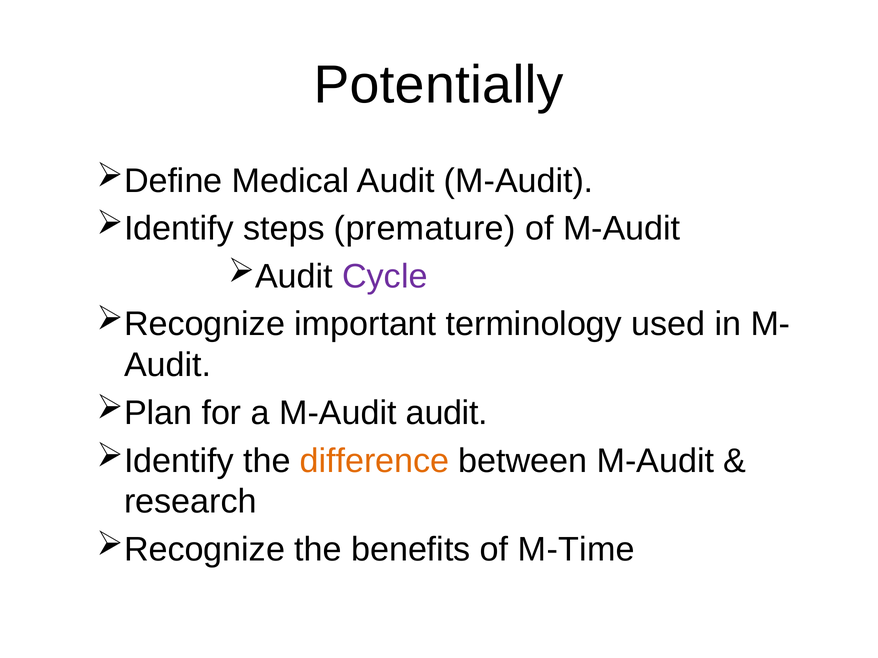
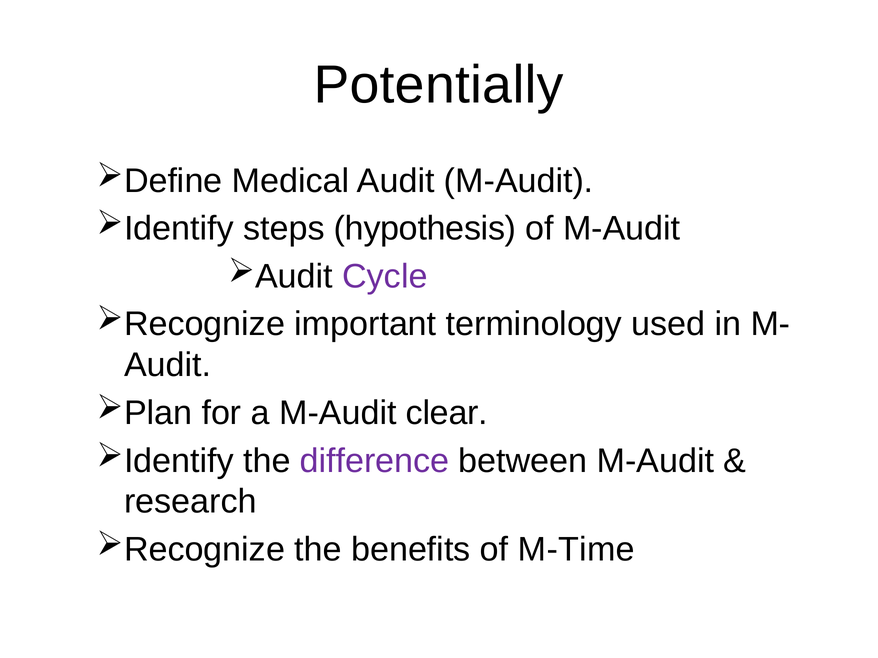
premature: premature -> hypothesis
M-Audit audit: audit -> clear
difference colour: orange -> purple
